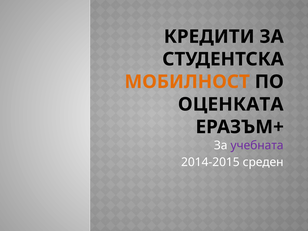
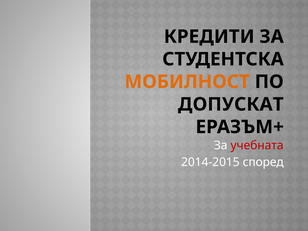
ОЦЕНКАТА: ОЦЕНКАТА -> ДОПУСКАТ
учебната colour: purple -> red
среден: среден -> според
